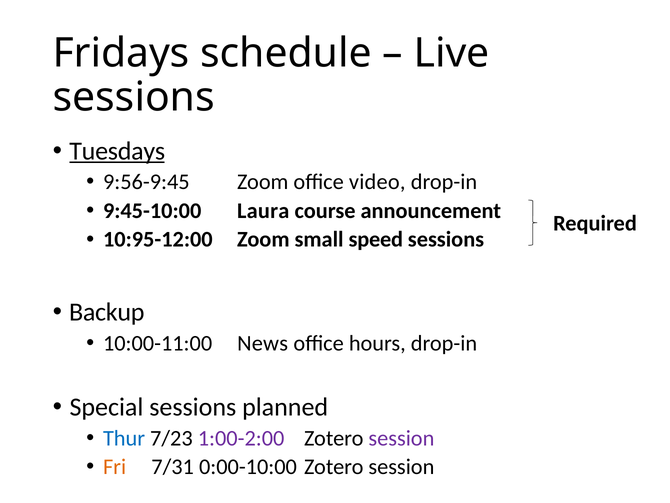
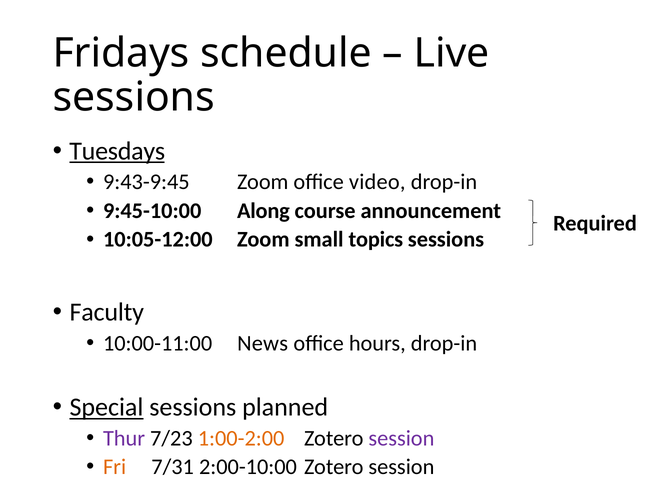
9:56-9:45: 9:56-9:45 -> 9:43-9:45
Laura: Laura -> Along
10:95-12:00: 10:95-12:00 -> 10:05-12:00
speed: speed -> topics
Backup: Backup -> Faculty
Special underline: none -> present
Thur colour: blue -> purple
1:00-2:00 colour: purple -> orange
0:00-10:00: 0:00-10:00 -> 2:00-10:00
